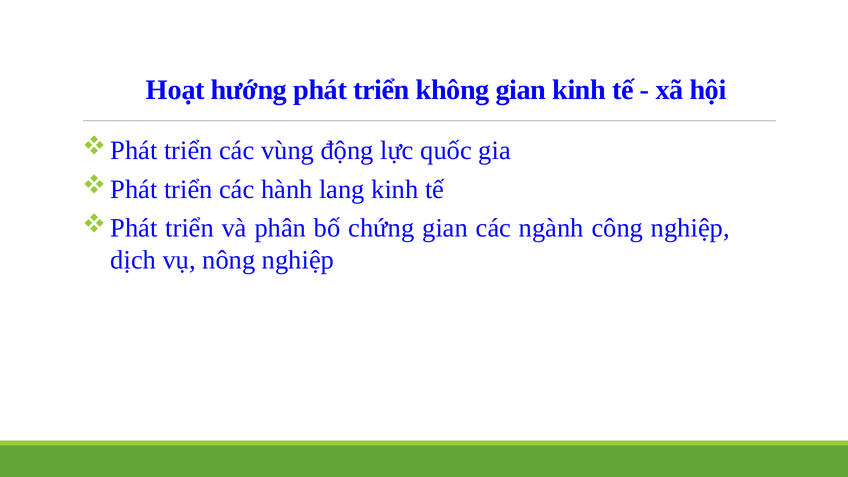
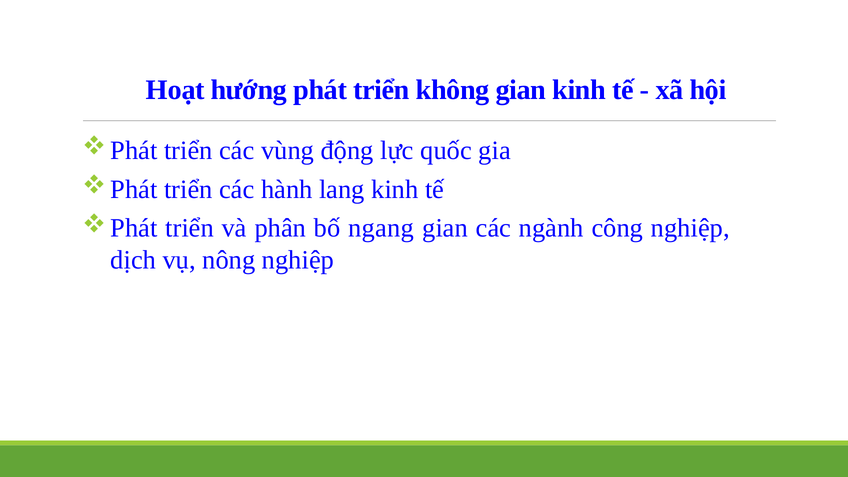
chứng: chứng -> ngang
